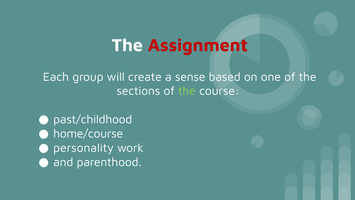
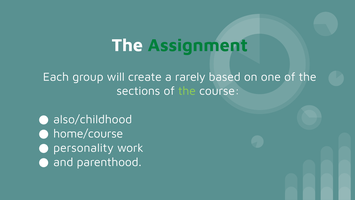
Assignment colour: red -> green
sense: sense -> rarely
past/childhood: past/childhood -> also/childhood
